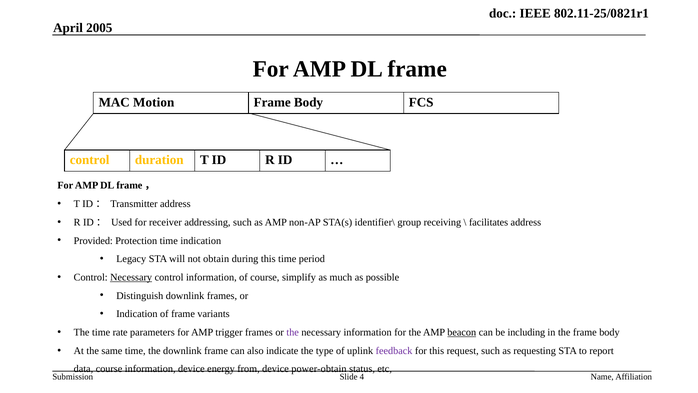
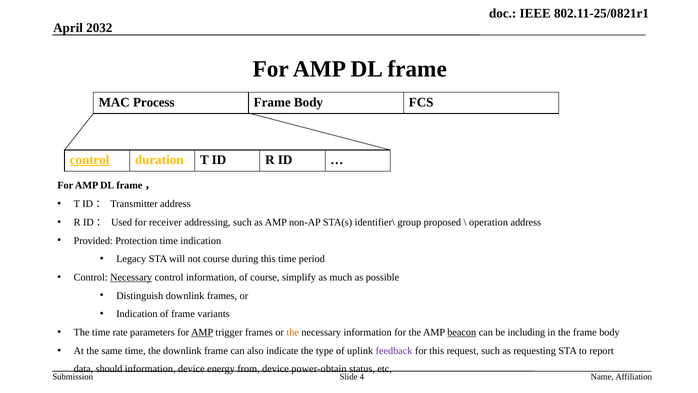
2005: 2005 -> 2032
Motion: Motion -> Process
control at (90, 160) underline: none -> present
receiving: receiving -> proposed
facilitates: facilitates -> operation
not obtain: obtain -> course
AMP at (202, 332) underline: none -> present
the at (293, 332) colour: purple -> orange
data course: course -> should
